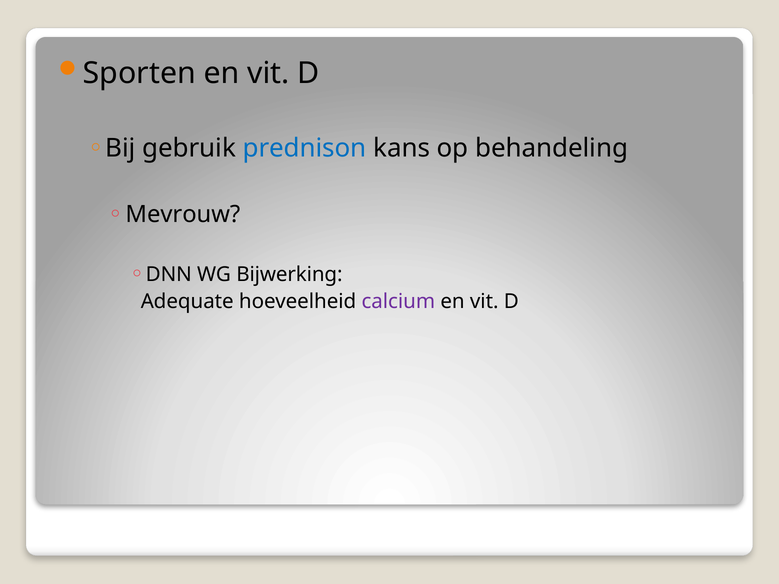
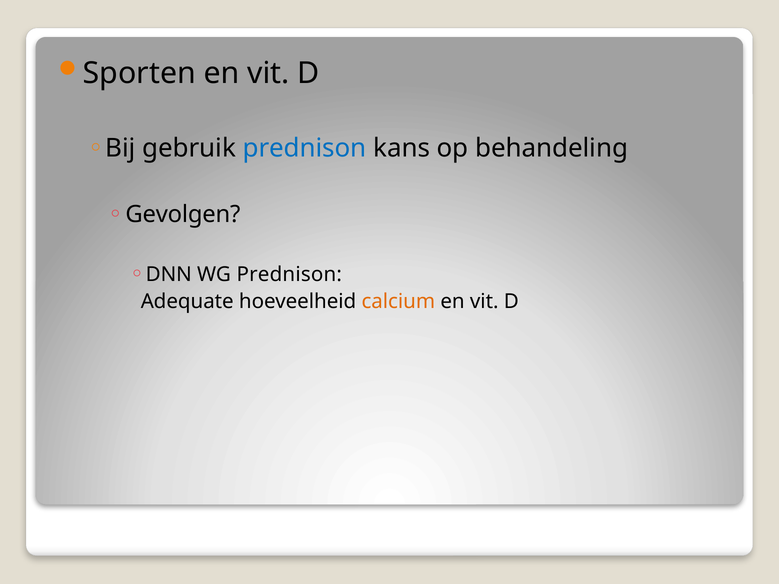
Mevrouw: Mevrouw -> Gevolgen
WG Bijwerking: Bijwerking -> Prednison
calcium colour: purple -> orange
